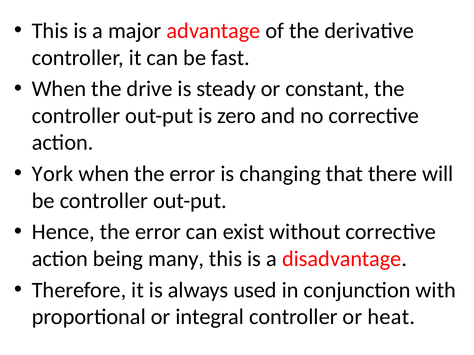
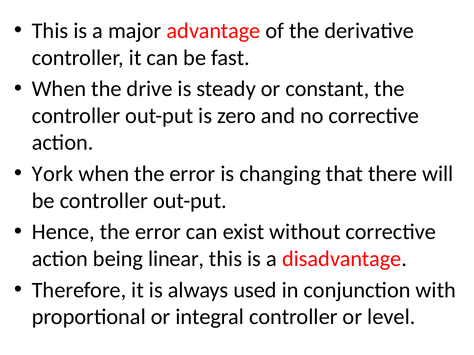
many: many -> linear
heat: heat -> level
